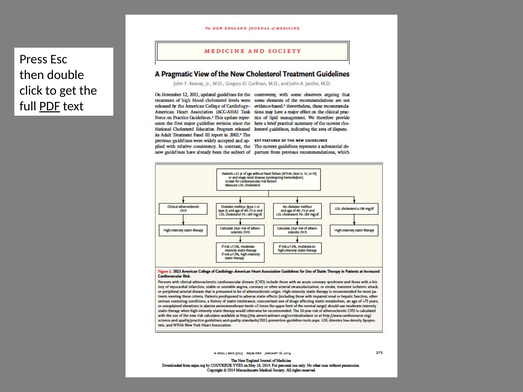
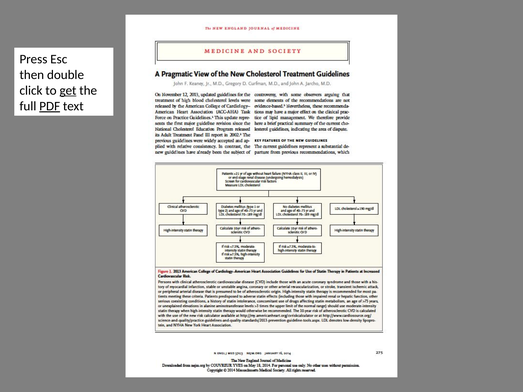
get underline: none -> present
